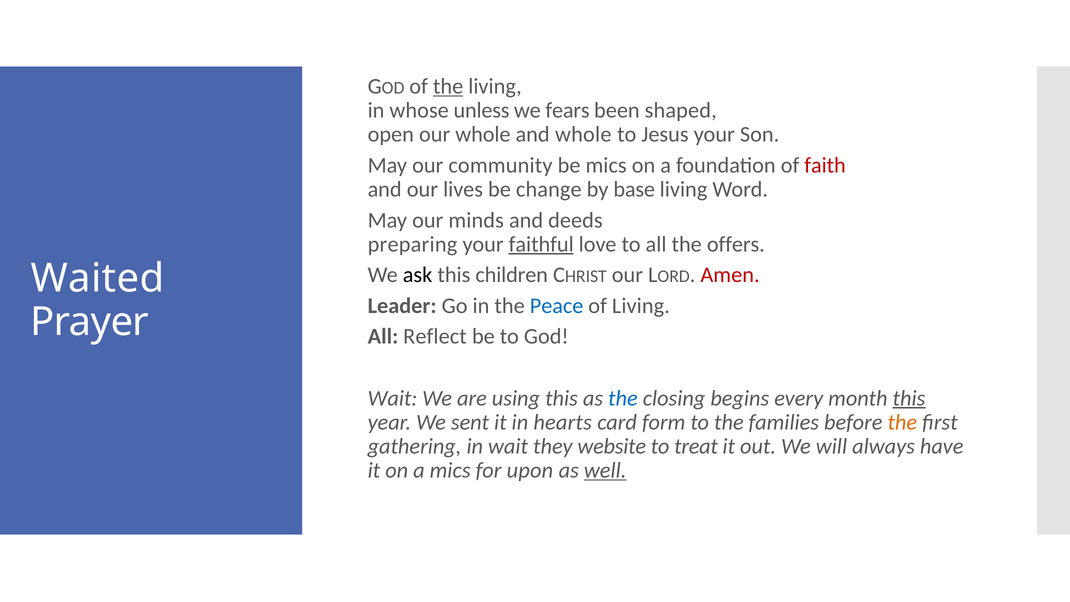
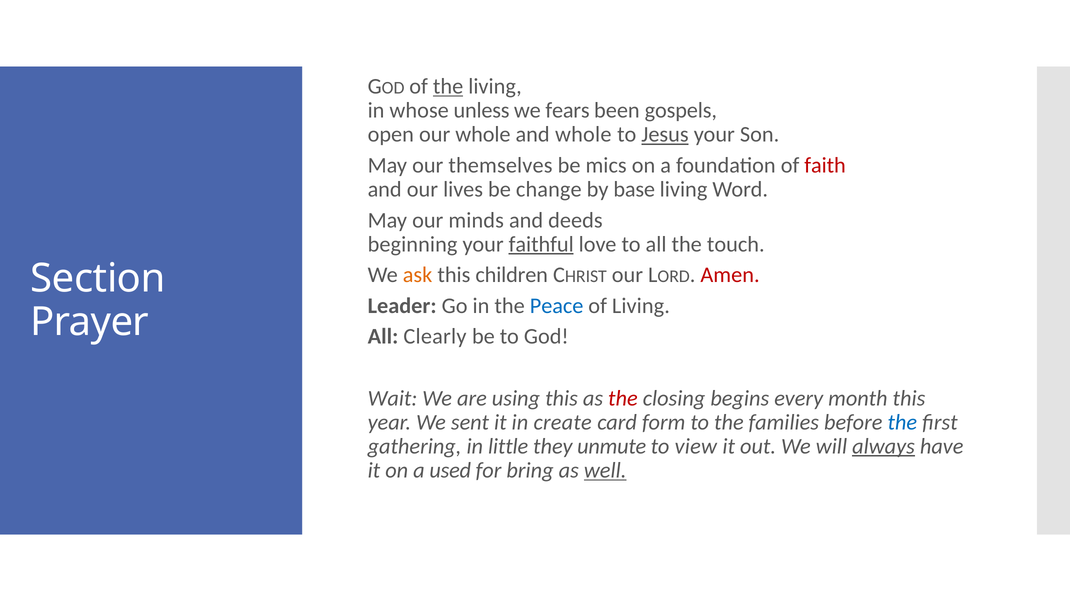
shaped: shaped -> gospels
Jesus underline: none -> present
community: community -> themselves
preparing: preparing -> beginning
offers: offers -> touch
ask colour: black -> orange
Waited: Waited -> Section
Reflect: Reflect -> Clearly
the at (623, 398) colour: blue -> red
this at (909, 398) underline: present -> none
hearts: hearts -> create
the at (902, 422) colour: orange -> blue
in wait: wait -> little
website: website -> unmute
treat: treat -> view
always underline: none -> present
a mics: mics -> used
upon: upon -> bring
